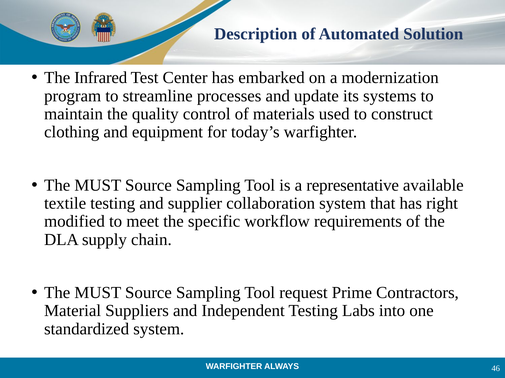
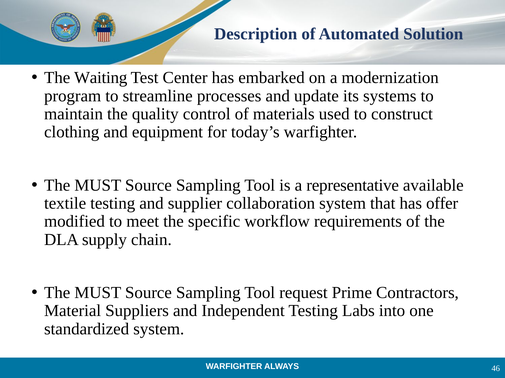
Infrared: Infrared -> Waiting
right: right -> offer
